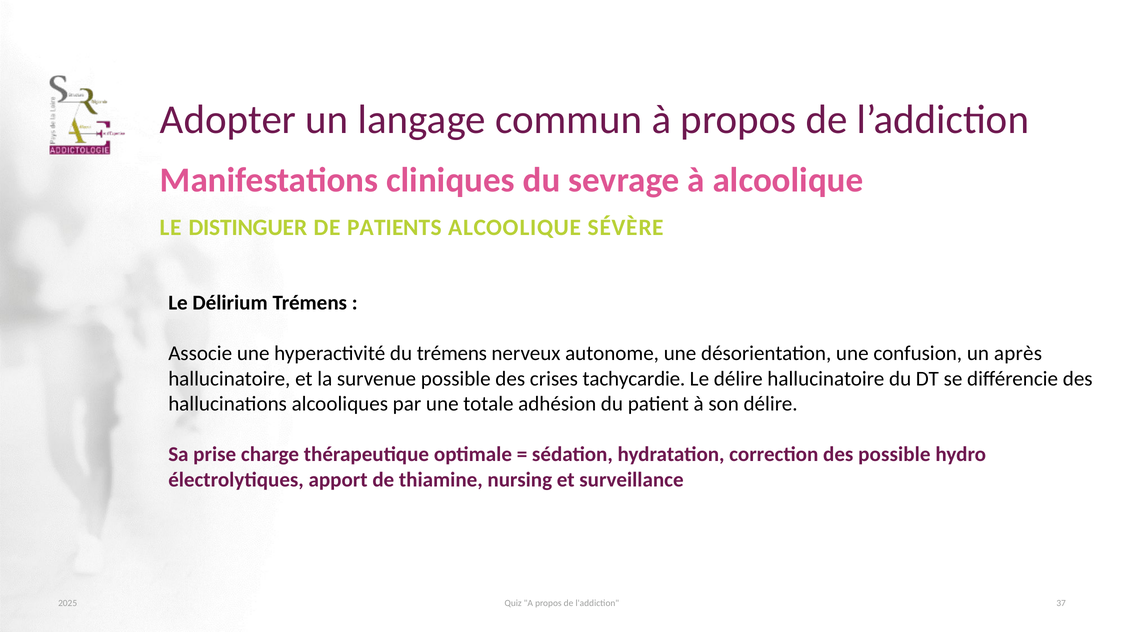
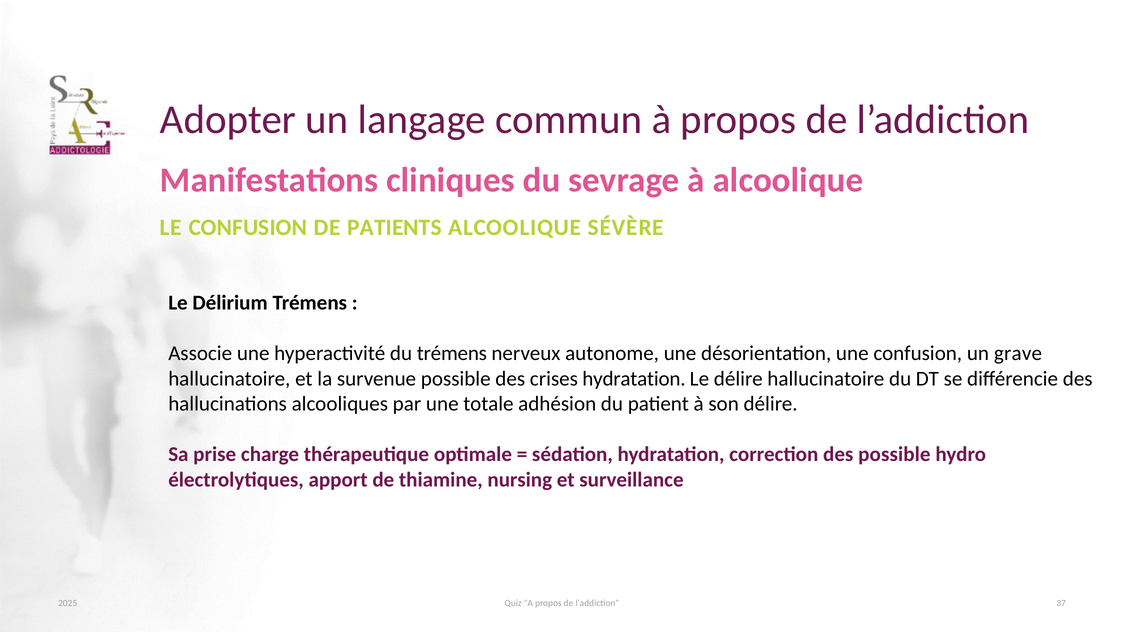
LE DISTINGUER: DISTINGUER -> CONFUSION
après: après -> grave
crises tachycardie: tachycardie -> hydratation
